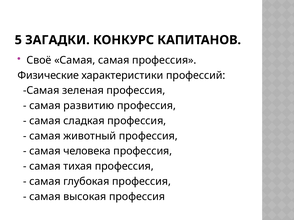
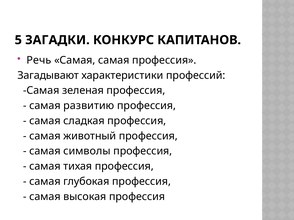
Своё: Своё -> Речь
Физические: Физические -> Загадывают
человека: человека -> символы
